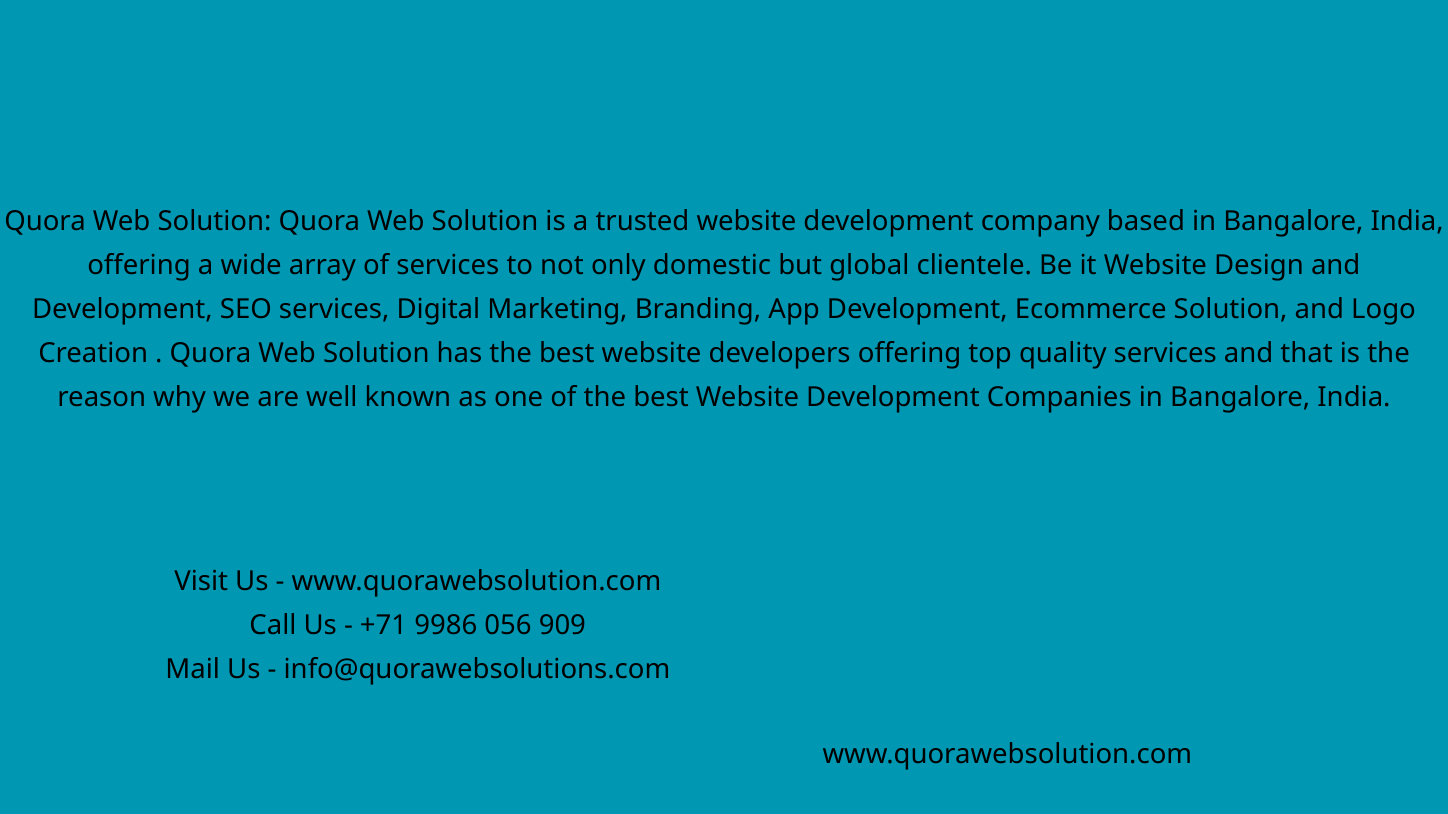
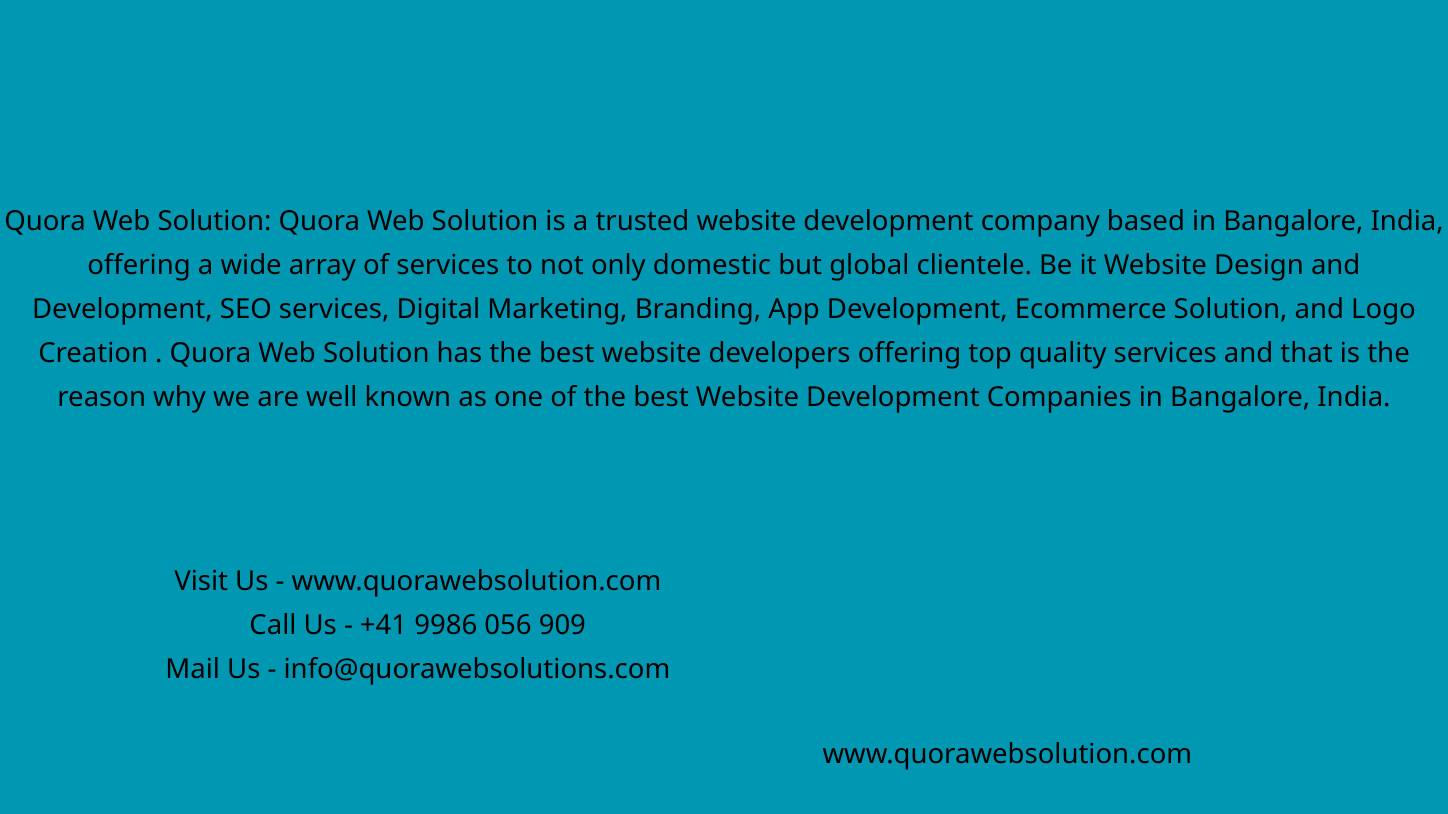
+71: +71 -> +41
